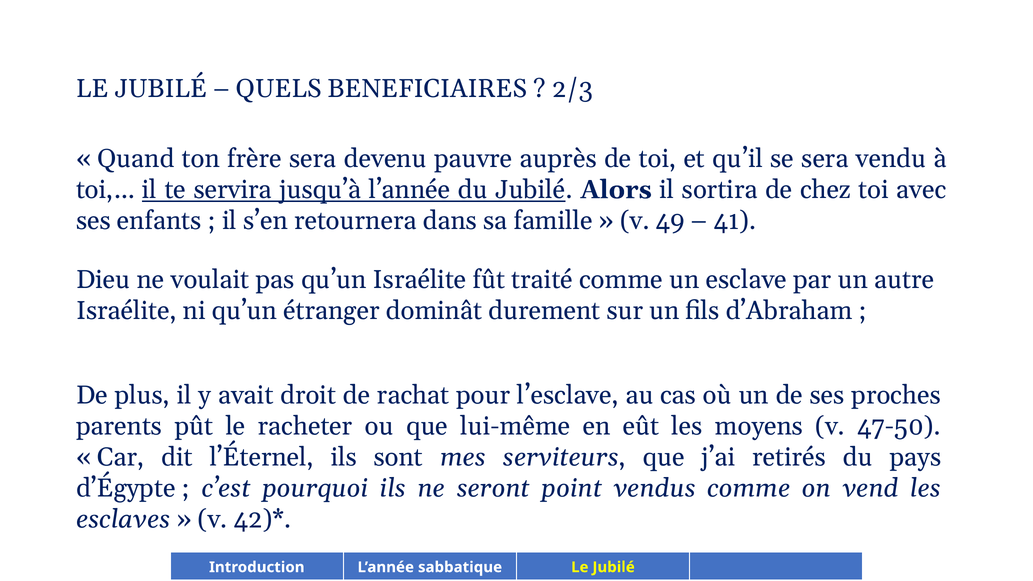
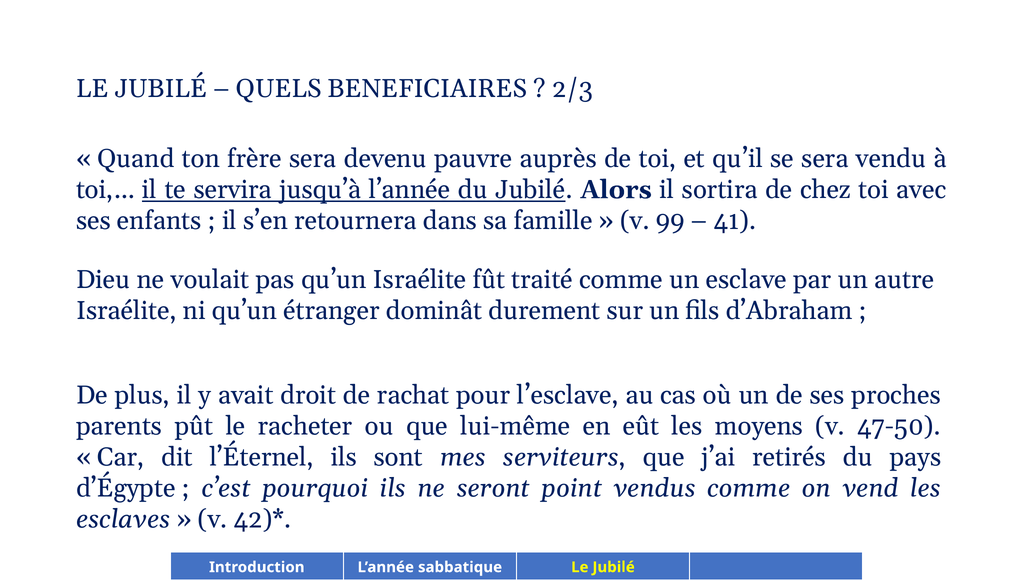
49: 49 -> 99
